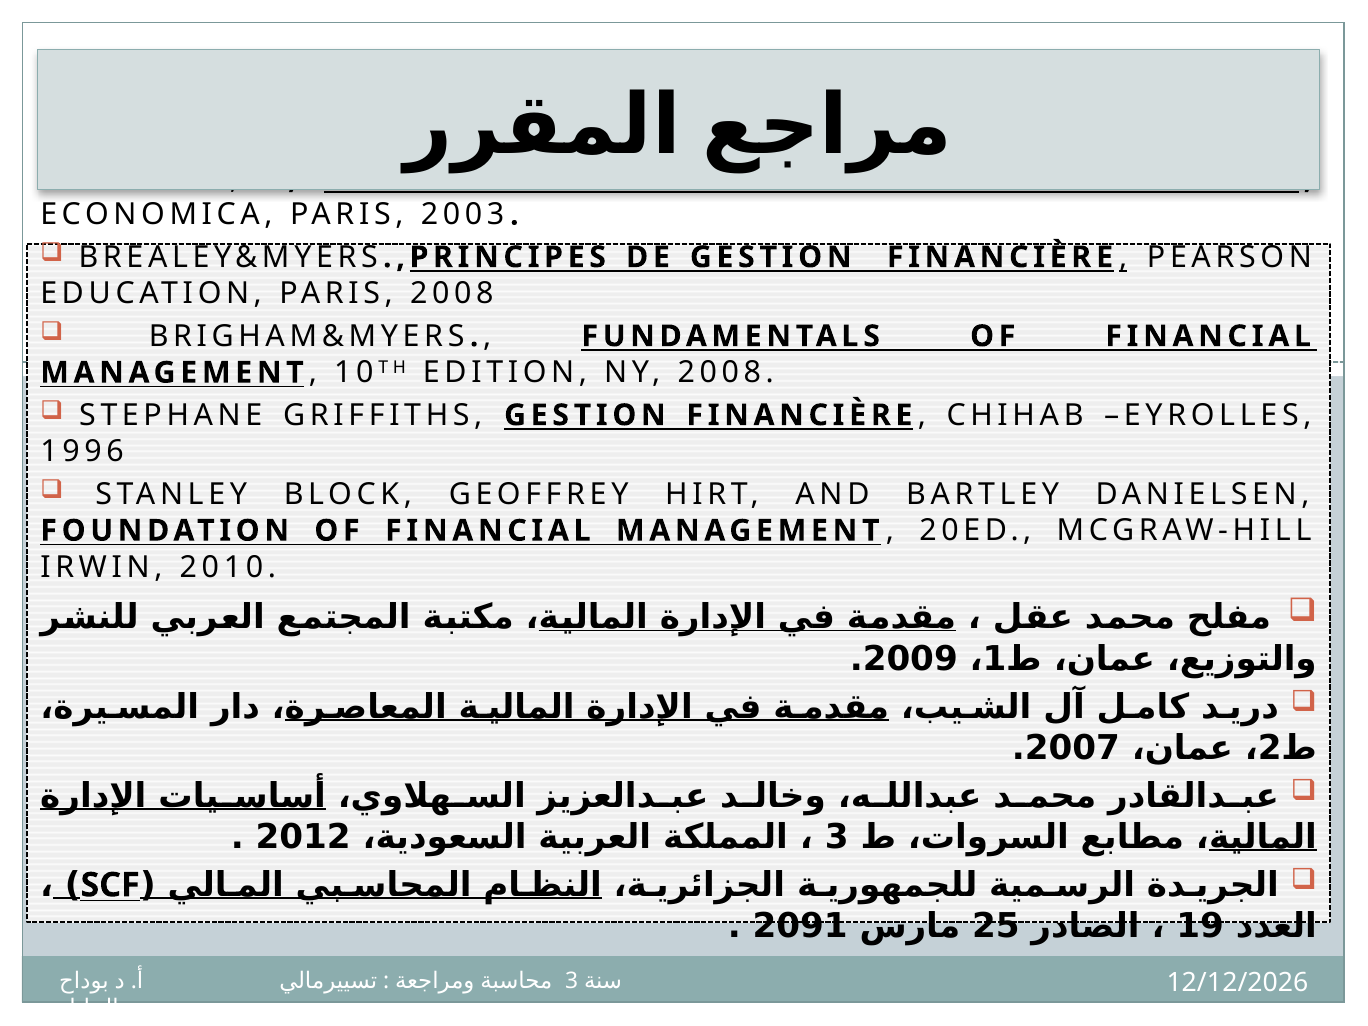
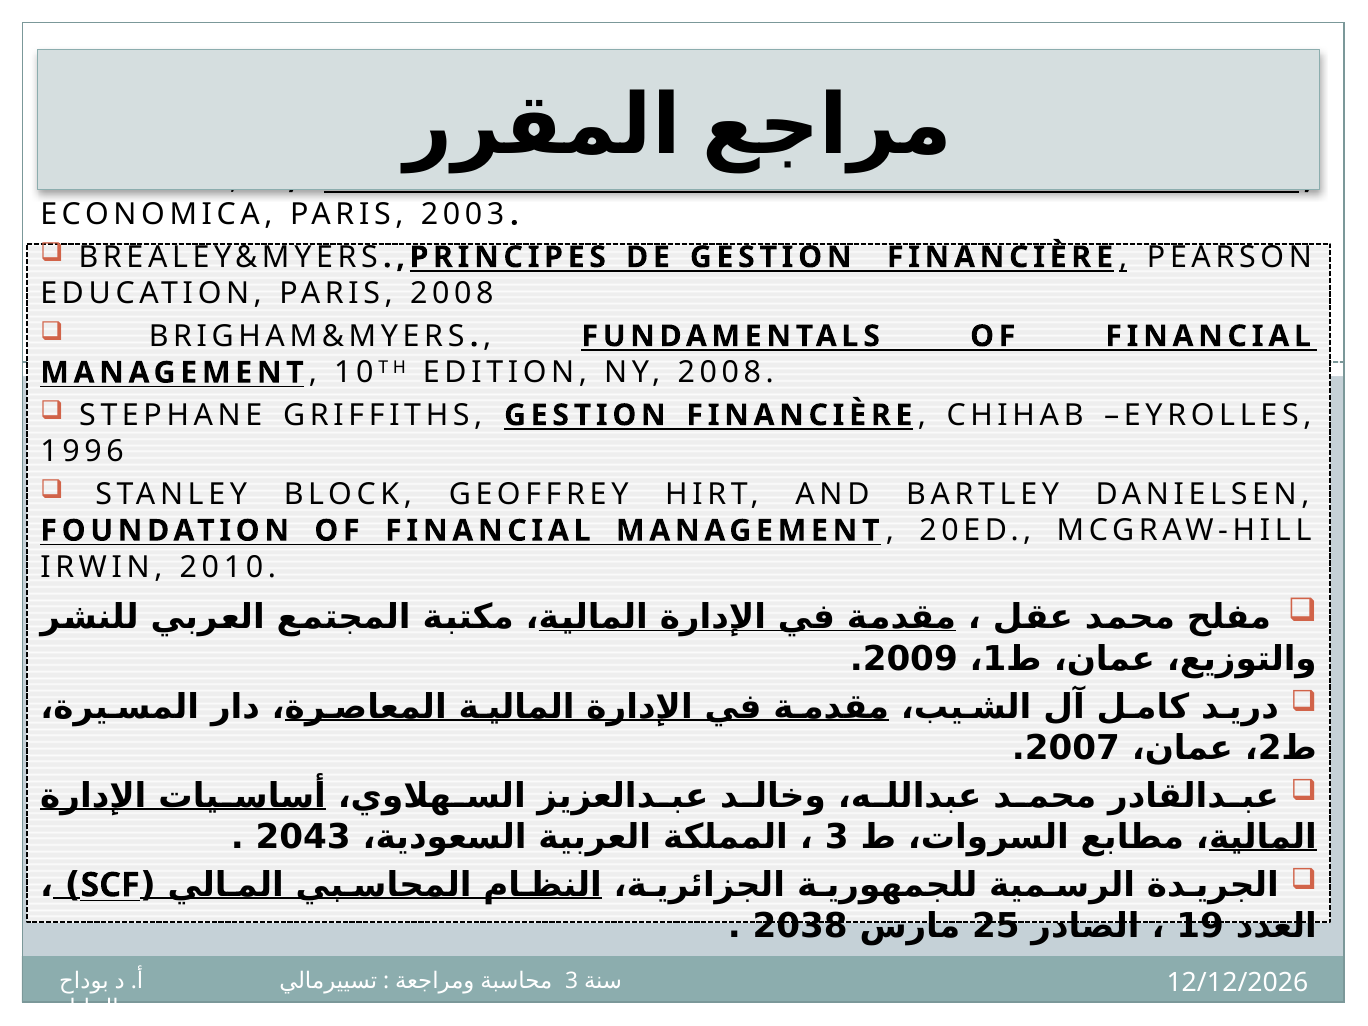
2012: 2012 -> 2043
2091: 2091 -> 2038
